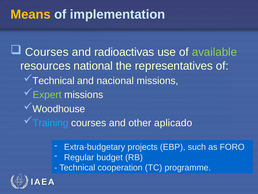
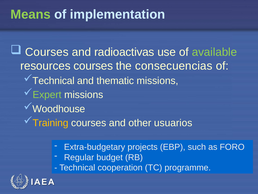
Means colour: yellow -> light green
resources national: national -> courses
representatives: representatives -> consecuencias
nacional: nacional -> thematic
Training colour: light blue -> yellow
aplicado: aplicado -> usuarios
